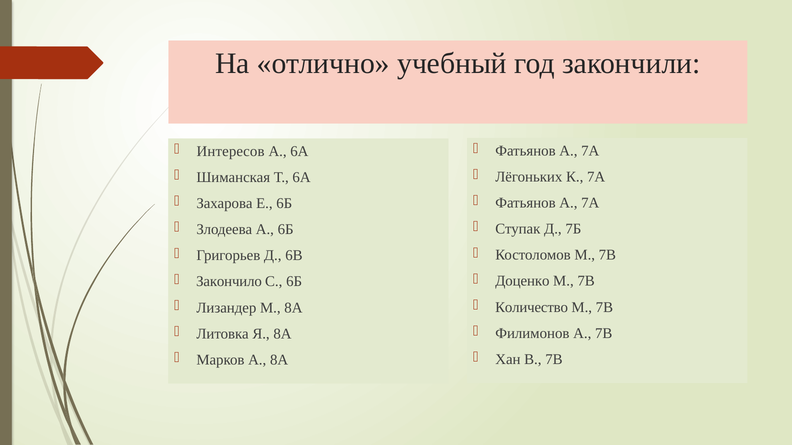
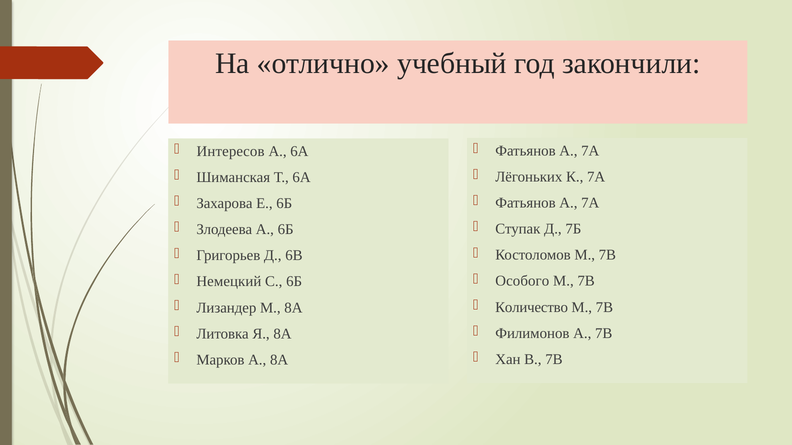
Доценко: Доценко -> Особого
Закончило: Закончило -> Немецкий
